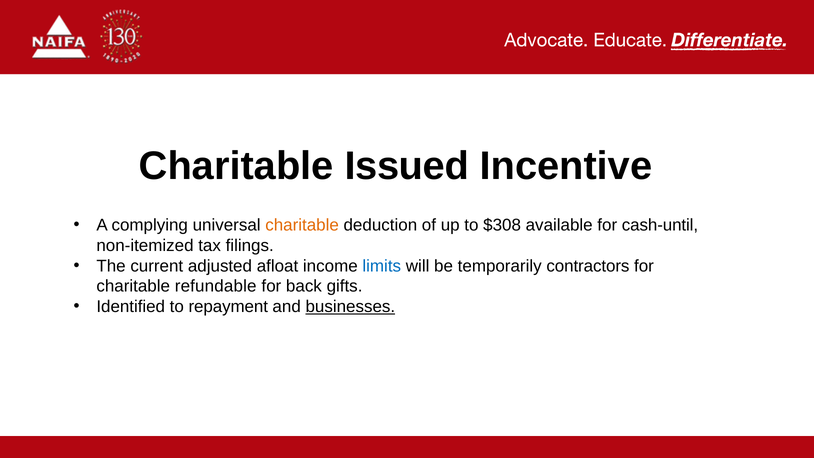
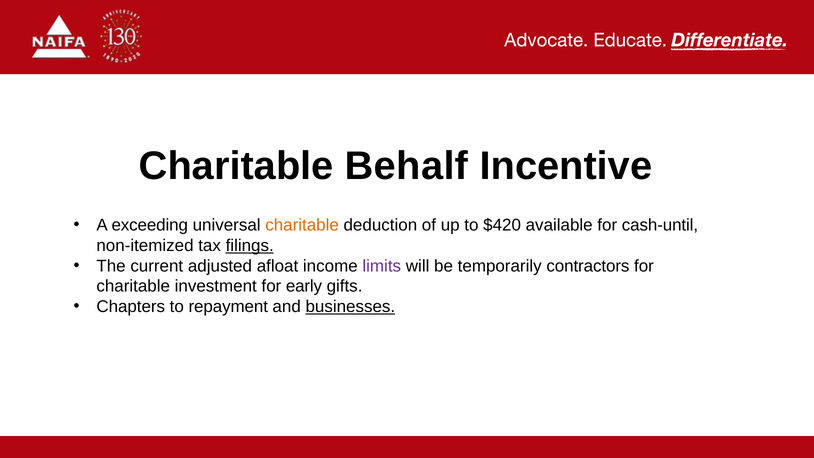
Issued: Issued -> Behalf
complying: complying -> exceeding
$308: $308 -> $420
filings underline: none -> present
limits colour: blue -> purple
refundable: refundable -> investment
back: back -> early
Identified: Identified -> Chapters
